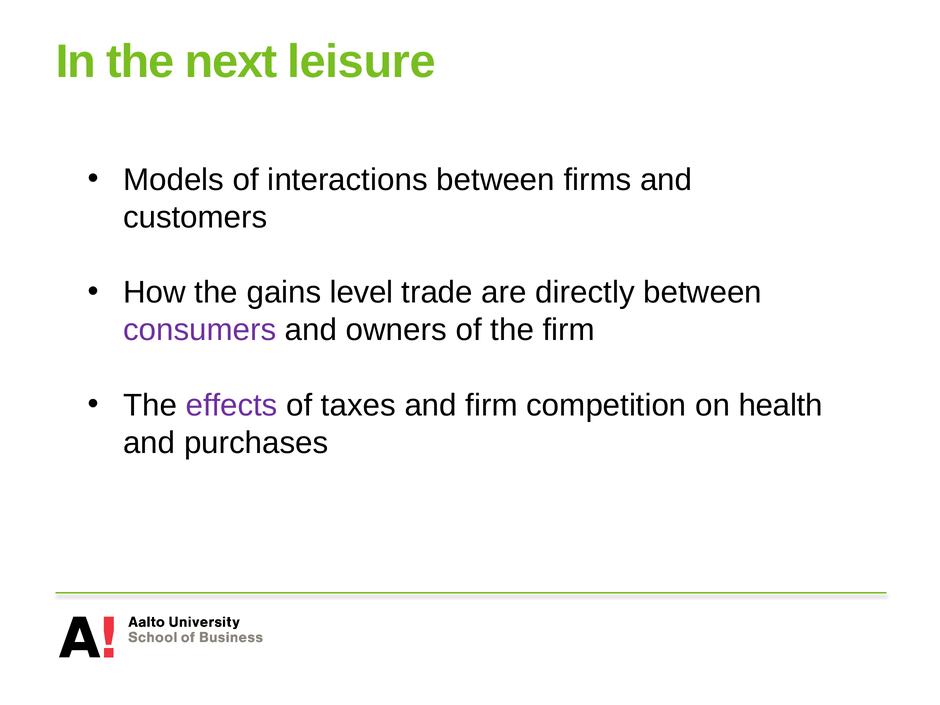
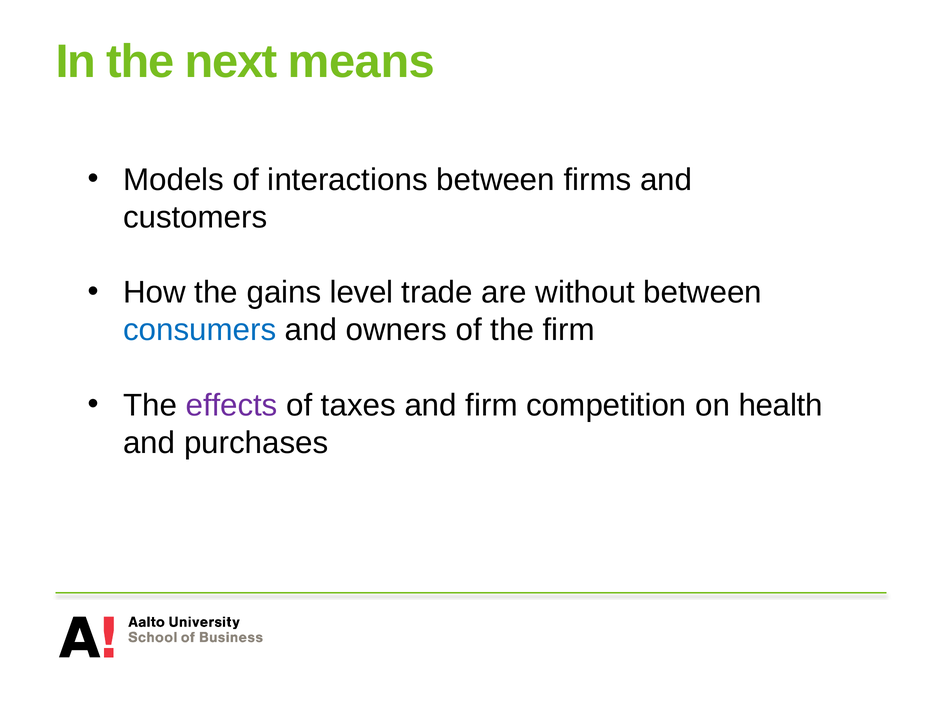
leisure: leisure -> means
directly: directly -> without
consumers colour: purple -> blue
